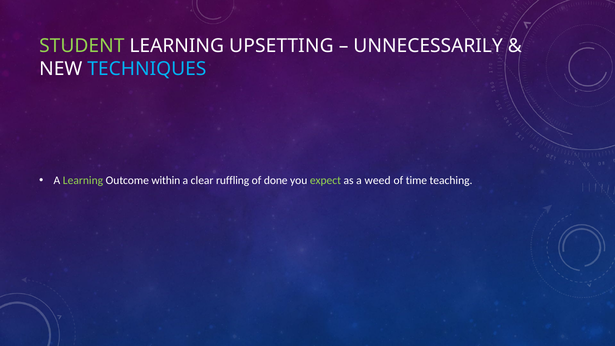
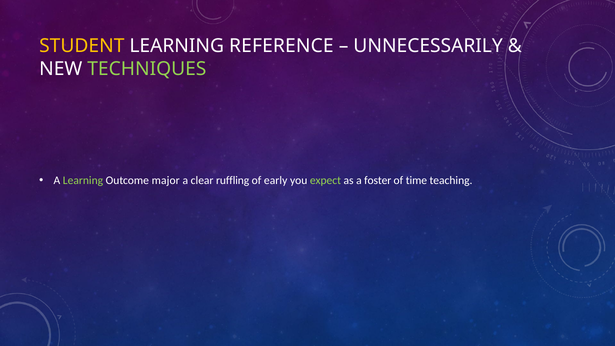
STUDENT colour: light green -> yellow
UPSETTING: UPSETTING -> REFERENCE
TECHNIQUES colour: light blue -> light green
within: within -> major
done: done -> early
weed: weed -> foster
